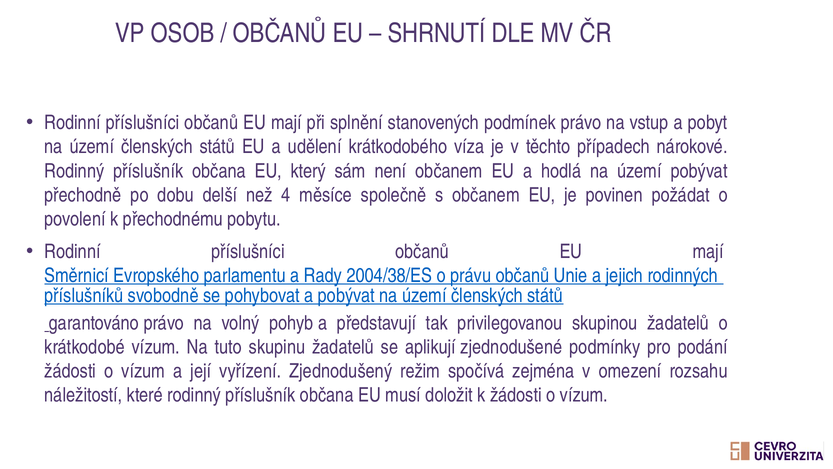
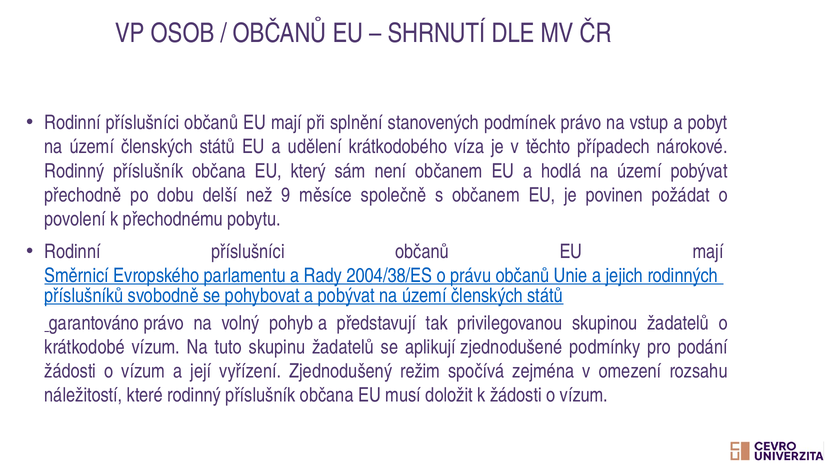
4: 4 -> 9
